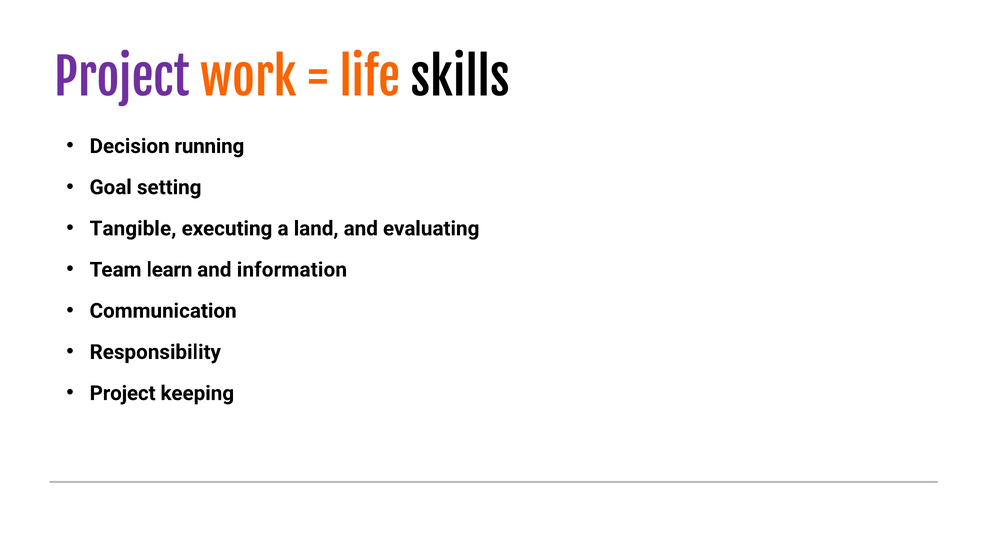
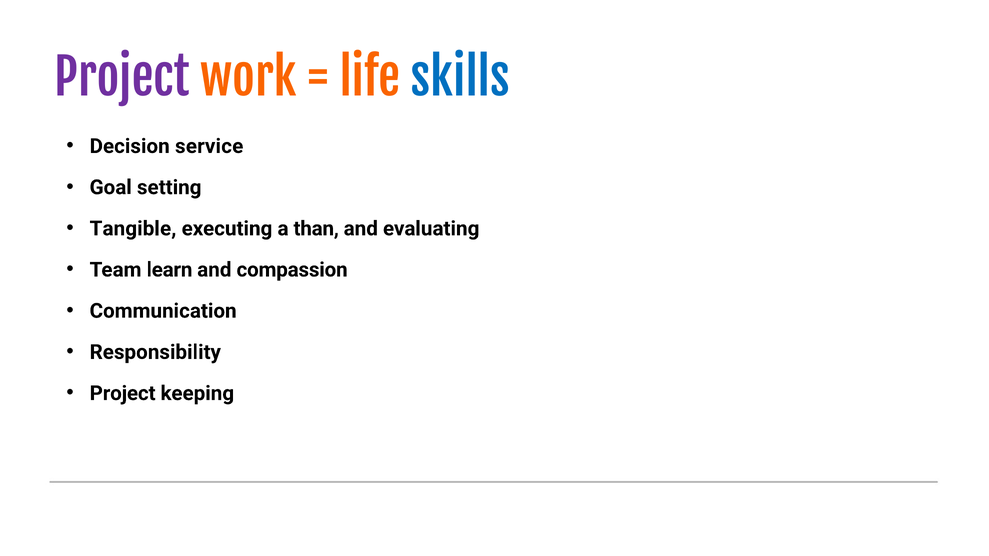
skills colour: black -> blue
running: running -> service
land: land -> than
information: information -> compassion
